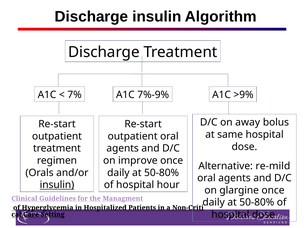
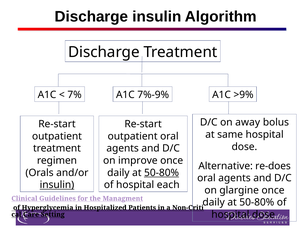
re-mild: re-mild -> re-does
50-80% at (162, 173) underline: none -> present
hour: hour -> each
